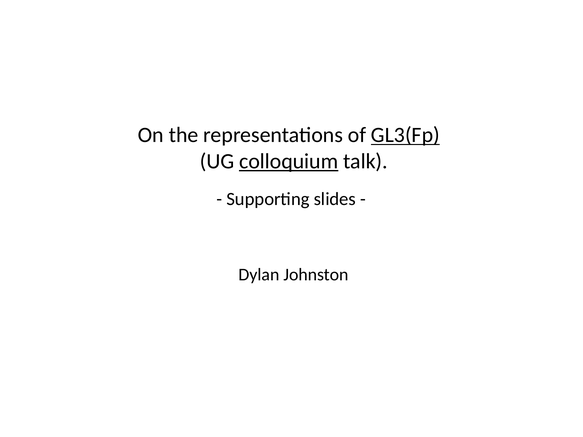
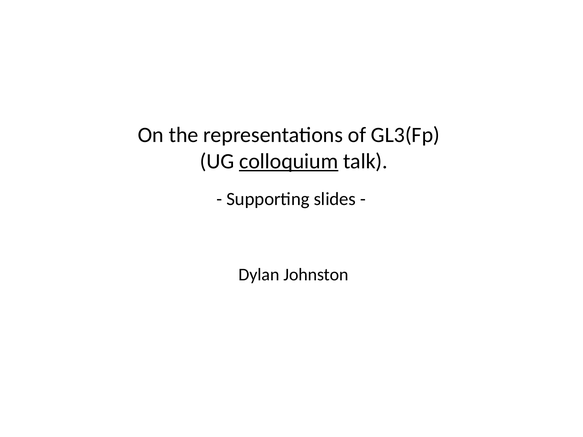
GL3(Fp underline: present -> none
